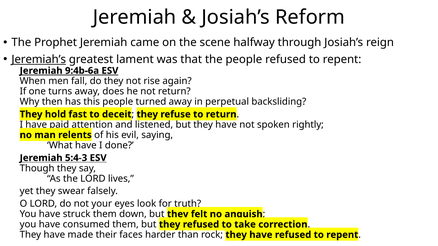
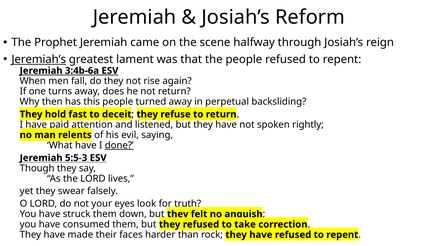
9:4b-6a: 9:4b-6a -> 3:4b-6a
done underline: none -> present
5:4-3: 5:4-3 -> 5:5-3
